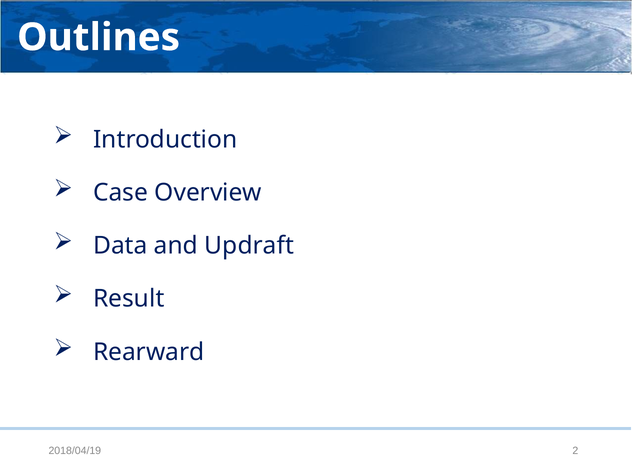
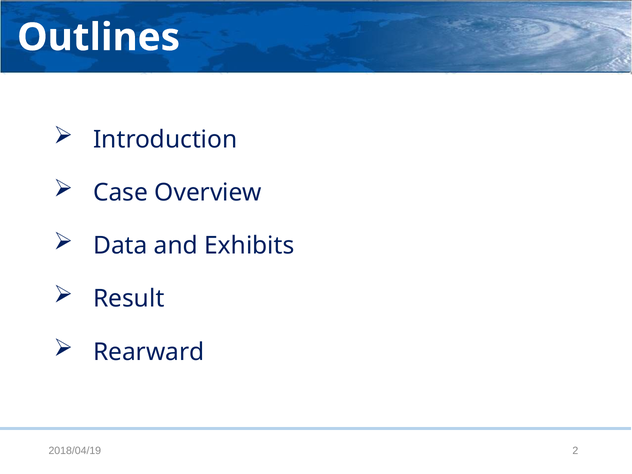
Updraft: Updraft -> Exhibits
